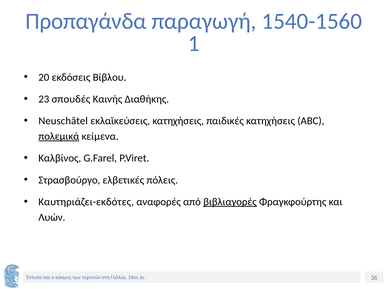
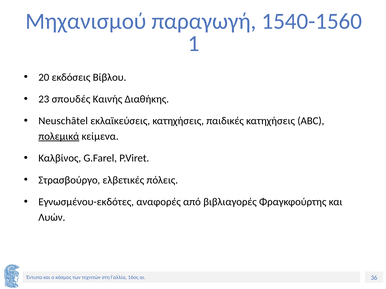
Προπαγάνδα: Προπαγάνδα -> Μηχανισμού
Καυτηριάζει-εκδότες: Καυτηριάζει-εκδότες -> Εγνωσμένου-εκδότες
βιβλιαγορές underline: present -> none
